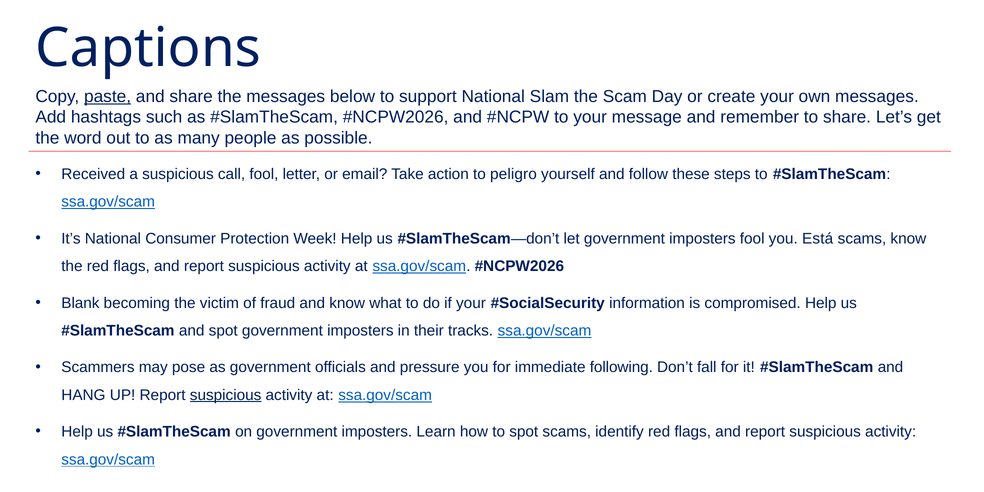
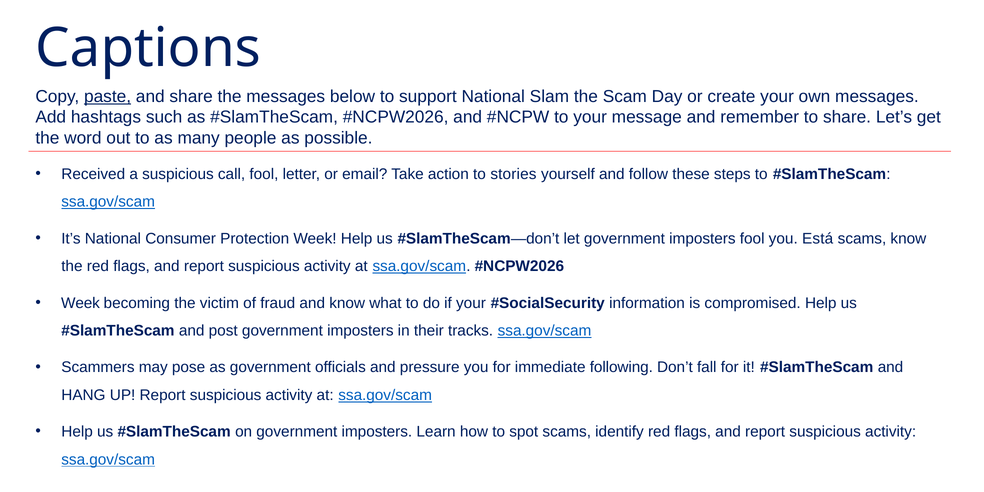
peligro: peligro -> stories
Blank at (80, 303): Blank -> Week
and spot: spot -> post
suspicious at (226, 395) underline: present -> none
